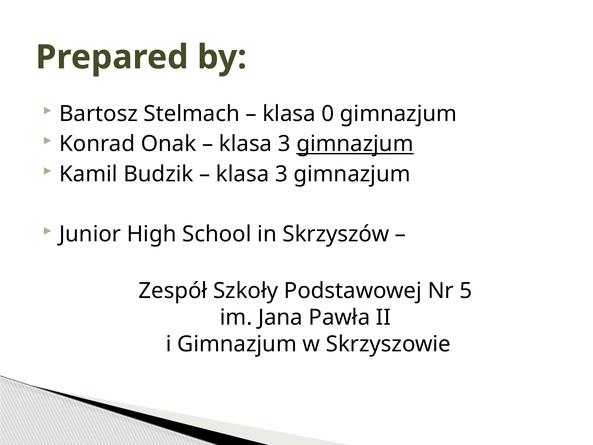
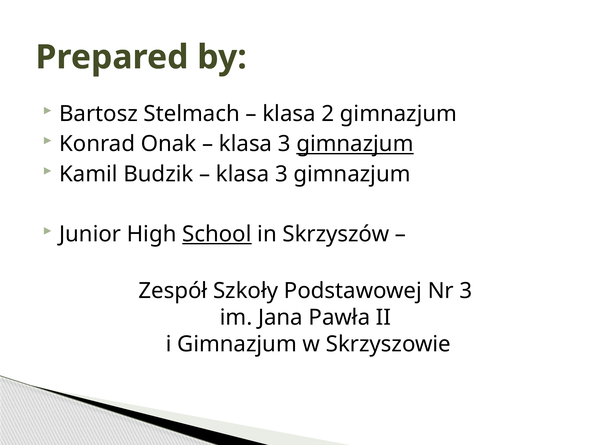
0: 0 -> 2
School underline: none -> present
Nr 5: 5 -> 3
